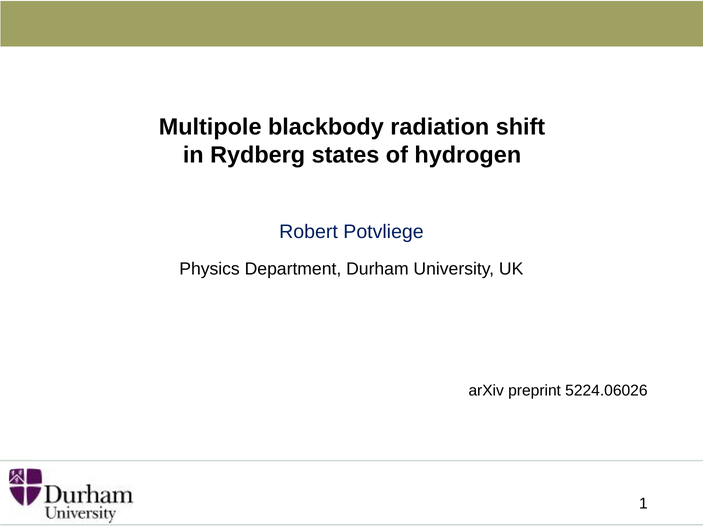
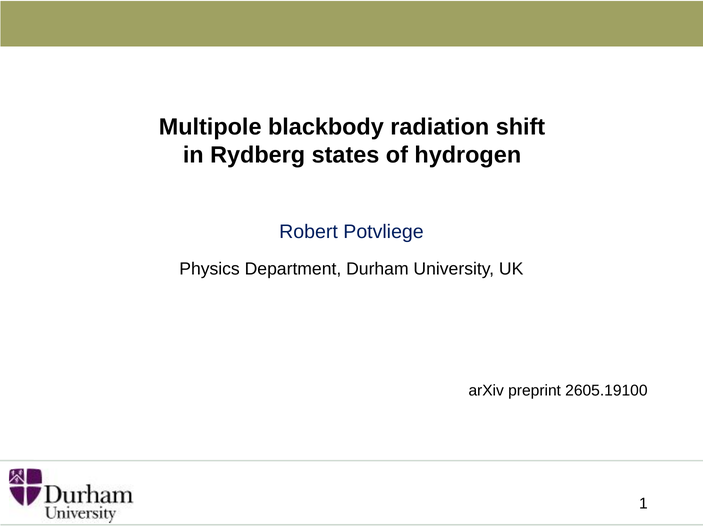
5224.06026: 5224.06026 -> 2605.19100
